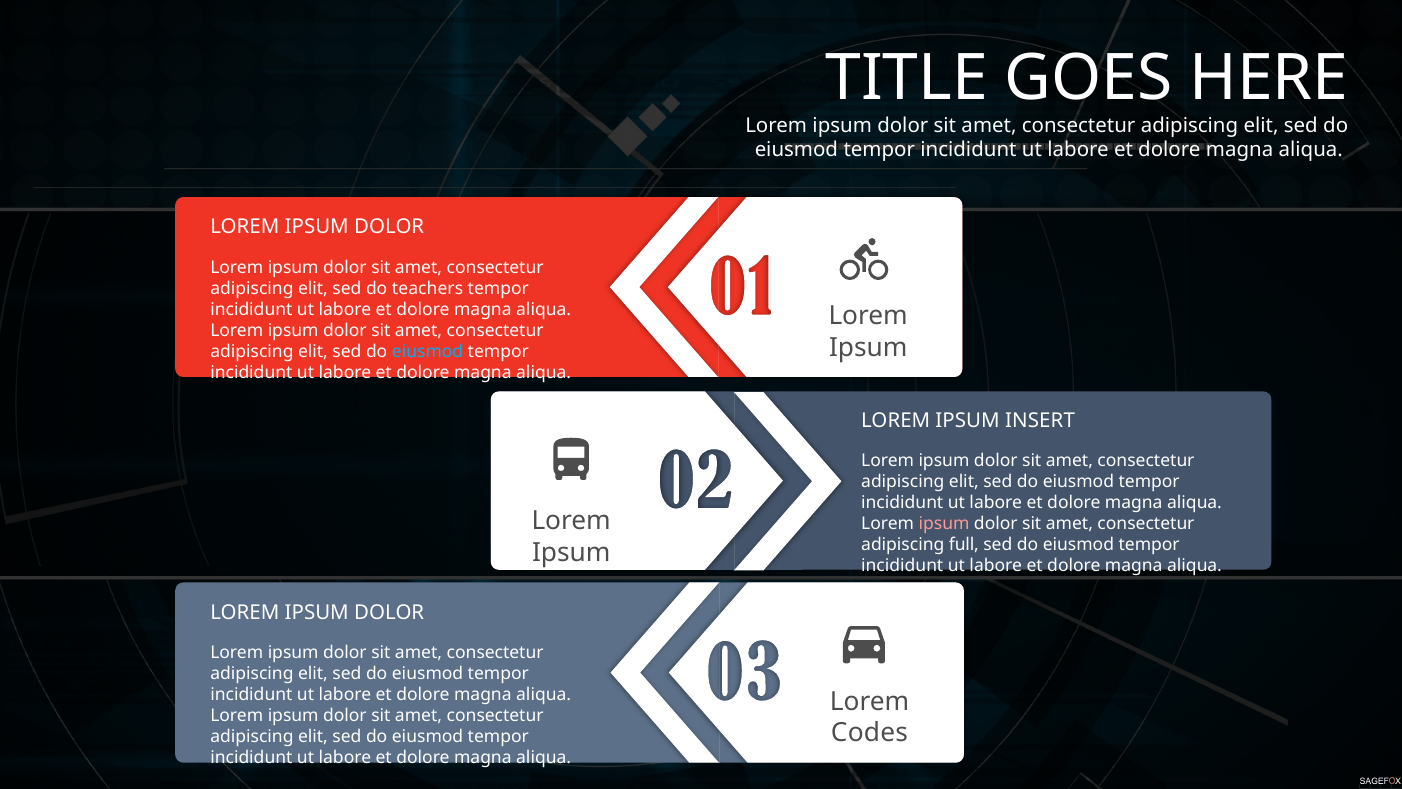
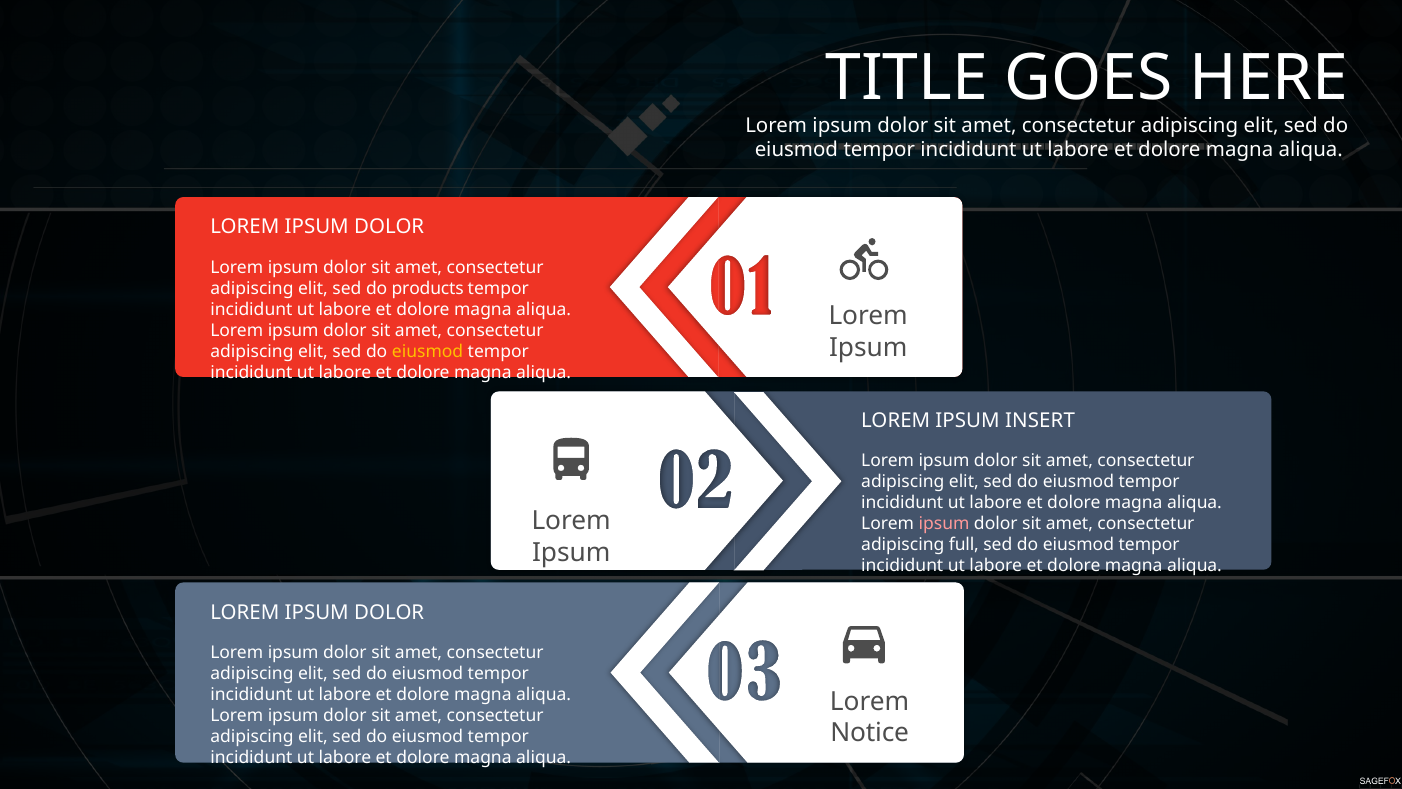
teachers: teachers -> products
eiusmod at (428, 351) colour: light blue -> yellow
Codes: Codes -> Notice
